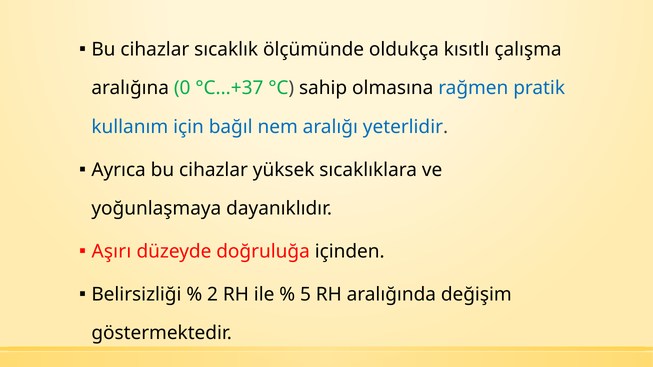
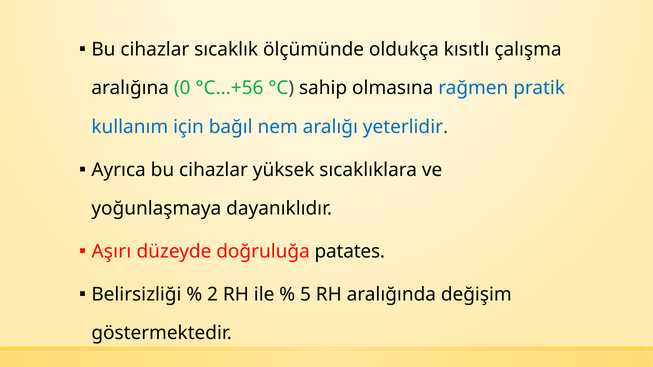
°C...+37: °C...+37 -> °C...+56
içinden: içinden -> patates
